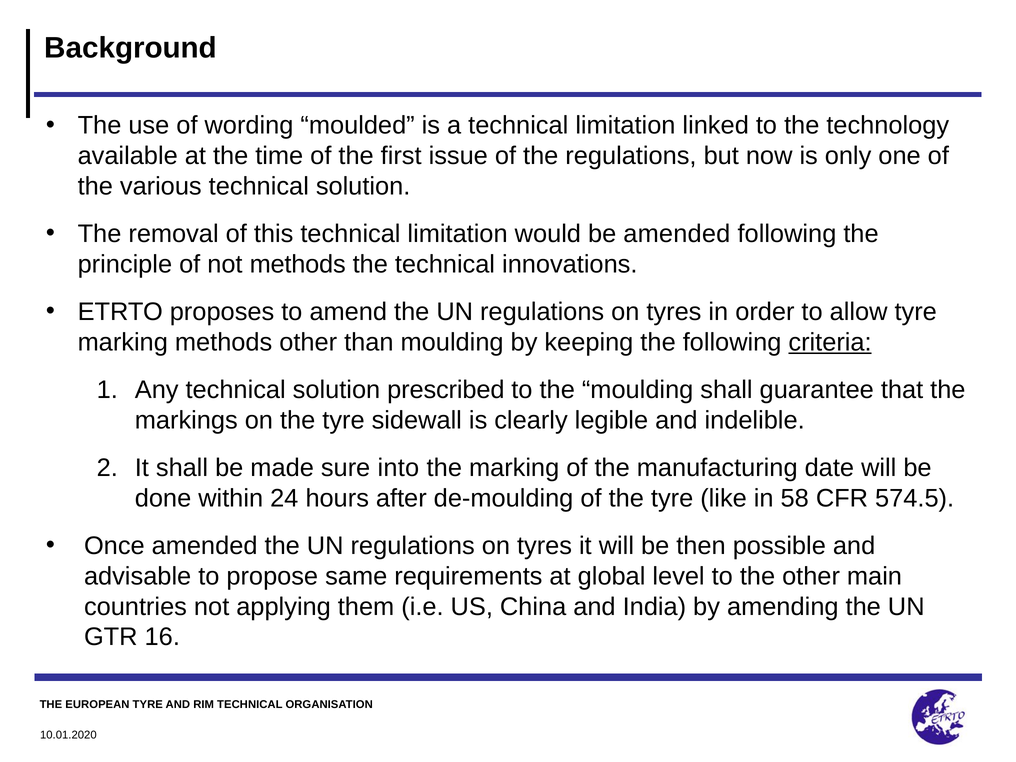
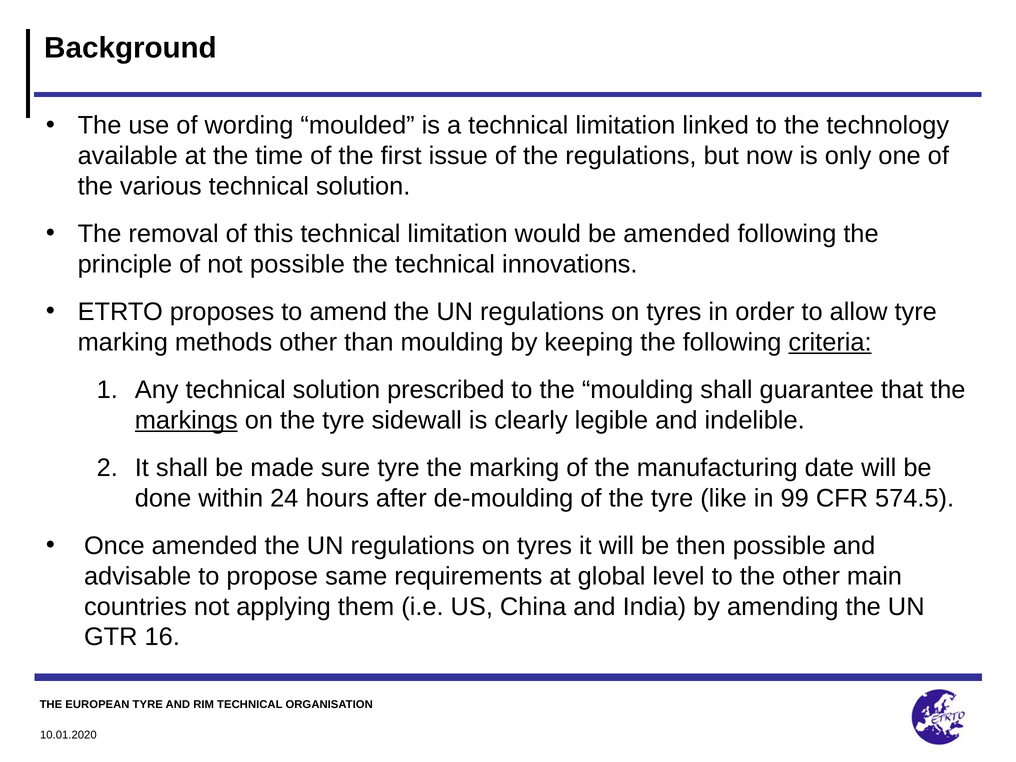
not methods: methods -> possible
markings underline: none -> present
sure into: into -> tyre
58: 58 -> 99
